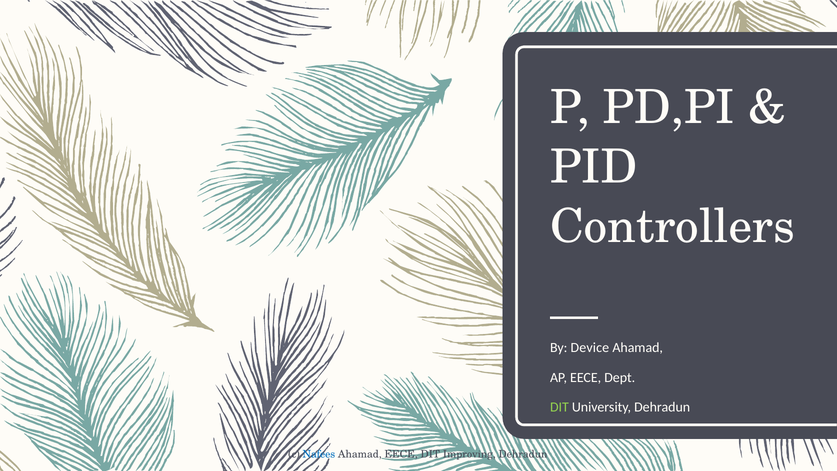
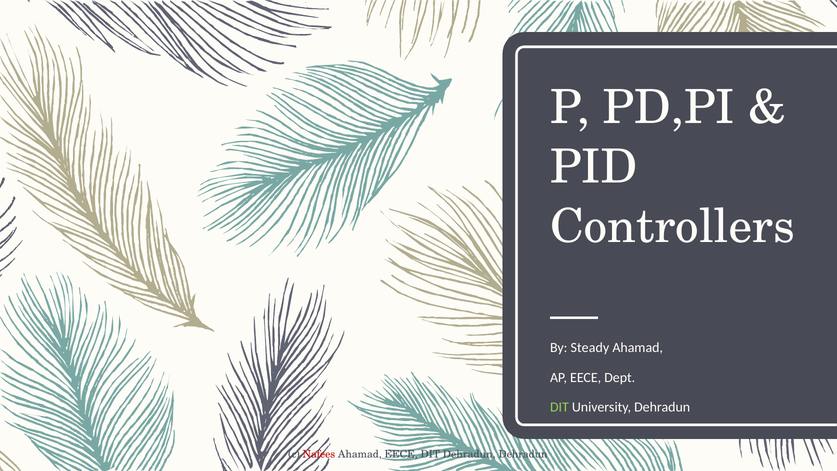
Device: Device -> Steady
Nafees colour: blue -> red
DIT Improving: Improving -> Dehradun
